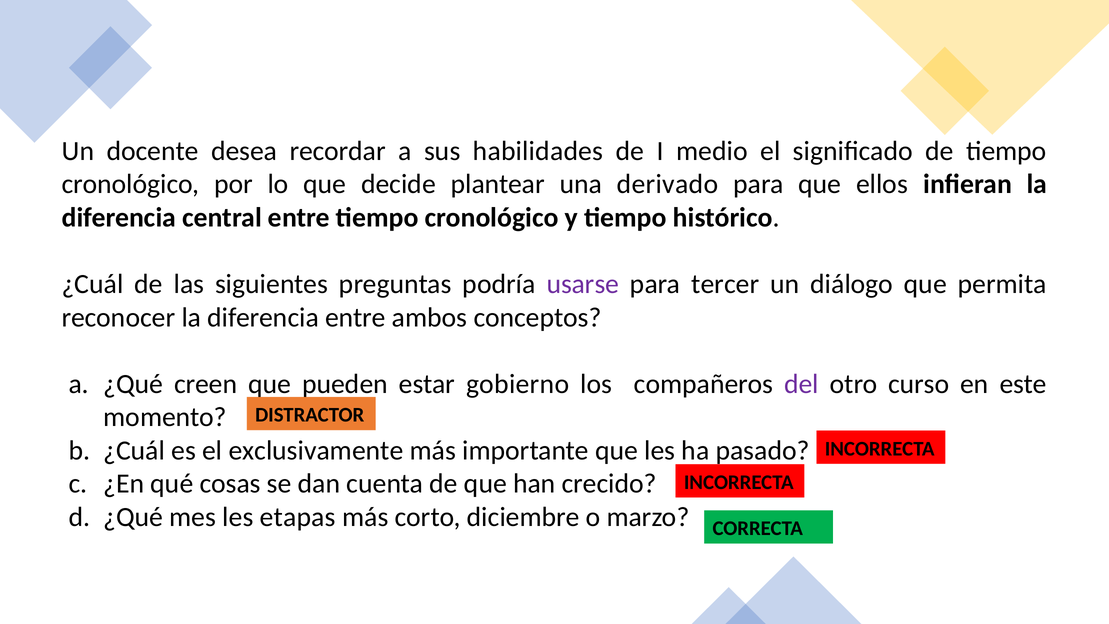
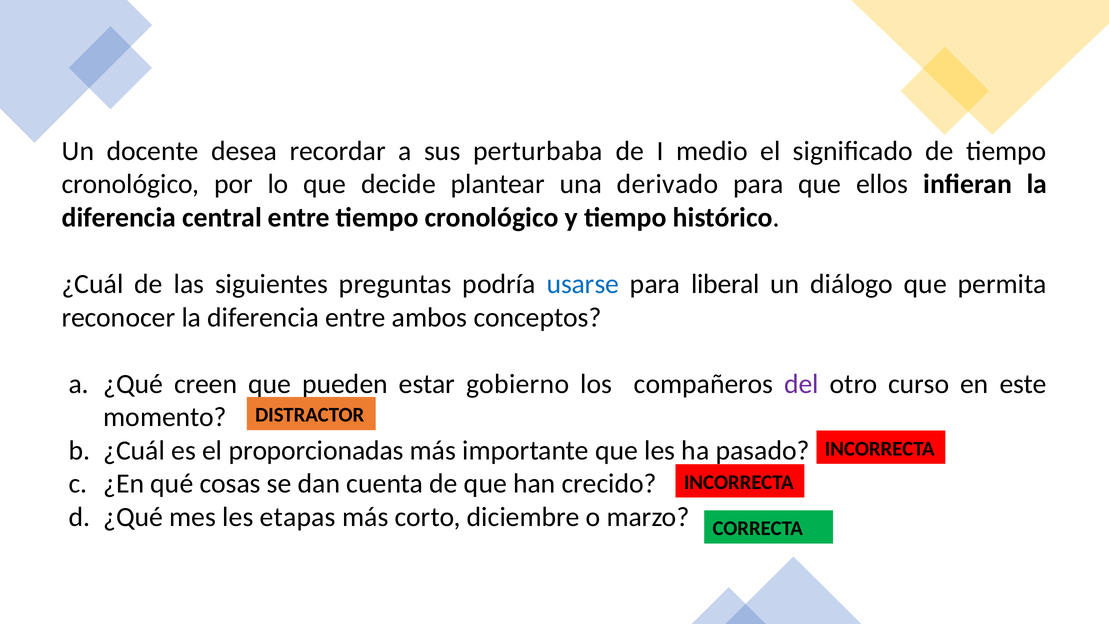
habilidades: habilidades -> perturbaba
usarse colour: purple -> blue
tercer: tercer -> liberal
exclusivamente: exclusivamente -> proporcionadas
